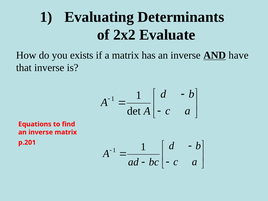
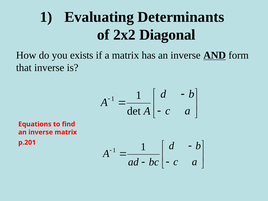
Evaluate: Evaluate -> Diagonal
have: have -> form
